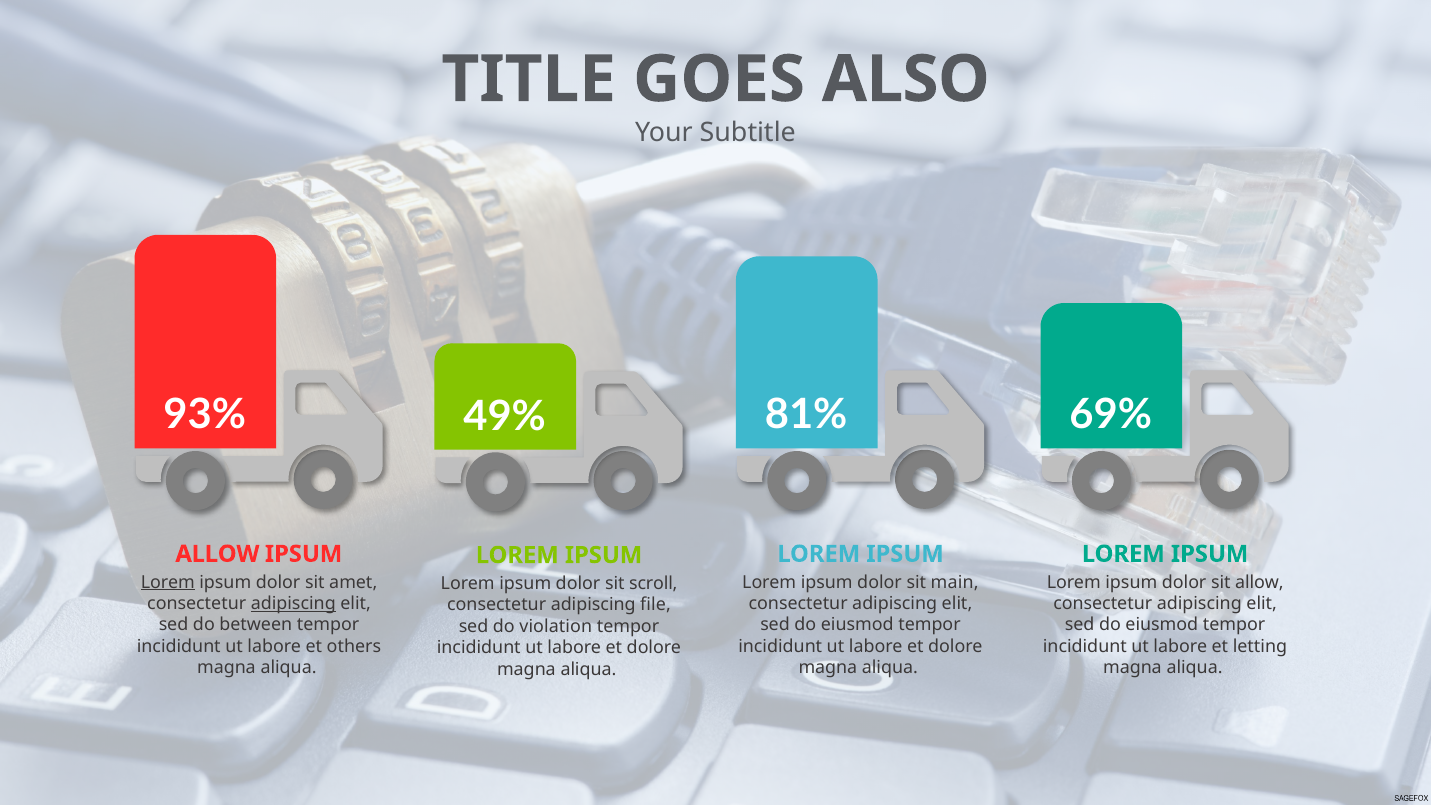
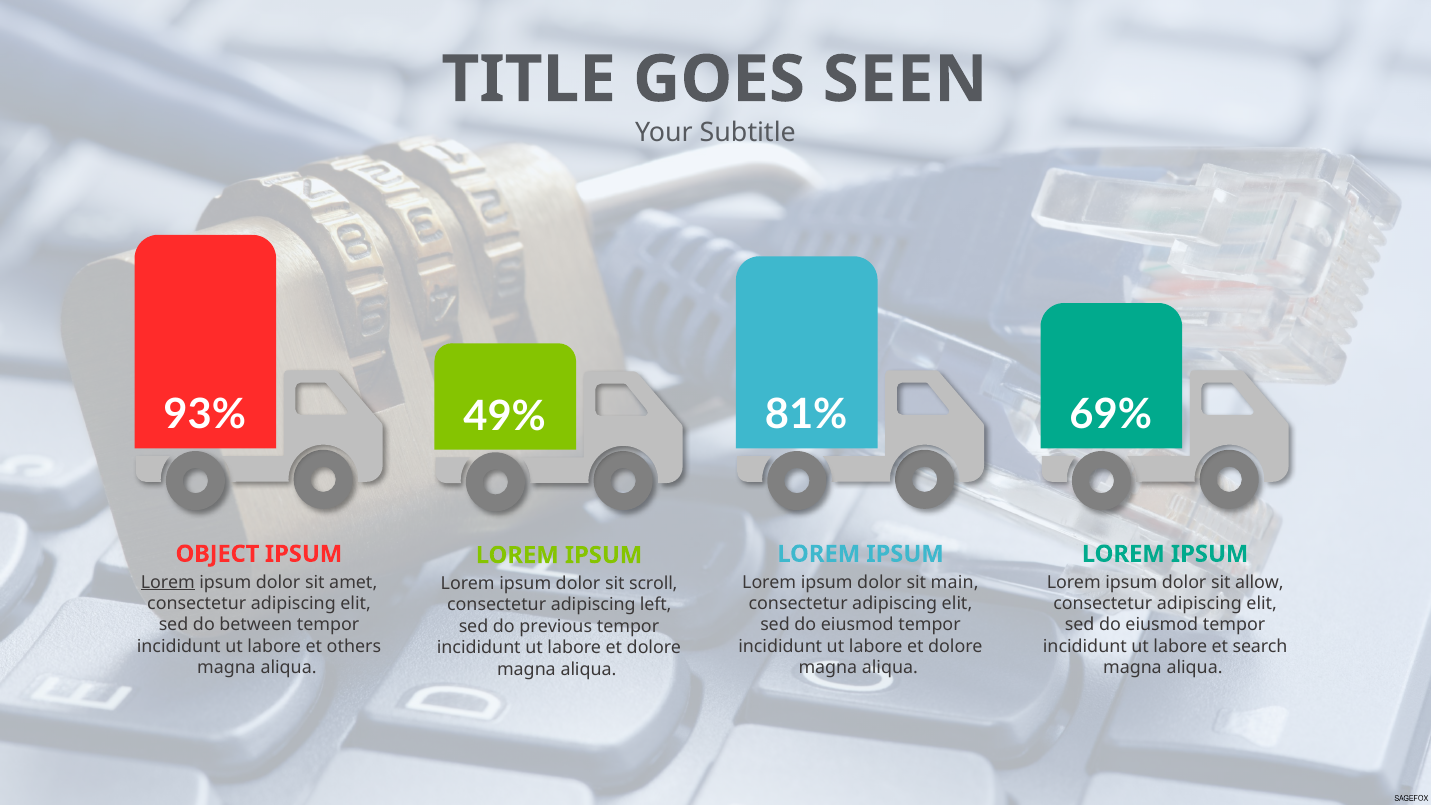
ALSO: ALSO -> SEEN
ALLOW at (217, 554): ALLOW -> OBJECT
adipiscing at (293, 604) underline: present -> none
file: file -> left
violation: violation -> previous
letting: letting -> search
